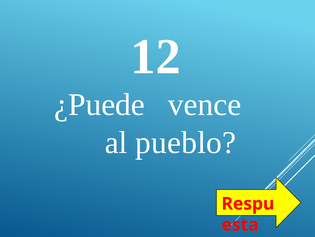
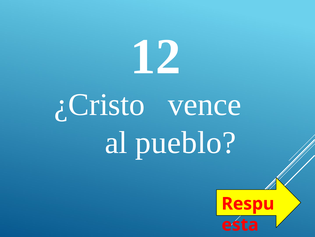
¿Puede: ¿Puede -> ¿Cristo
